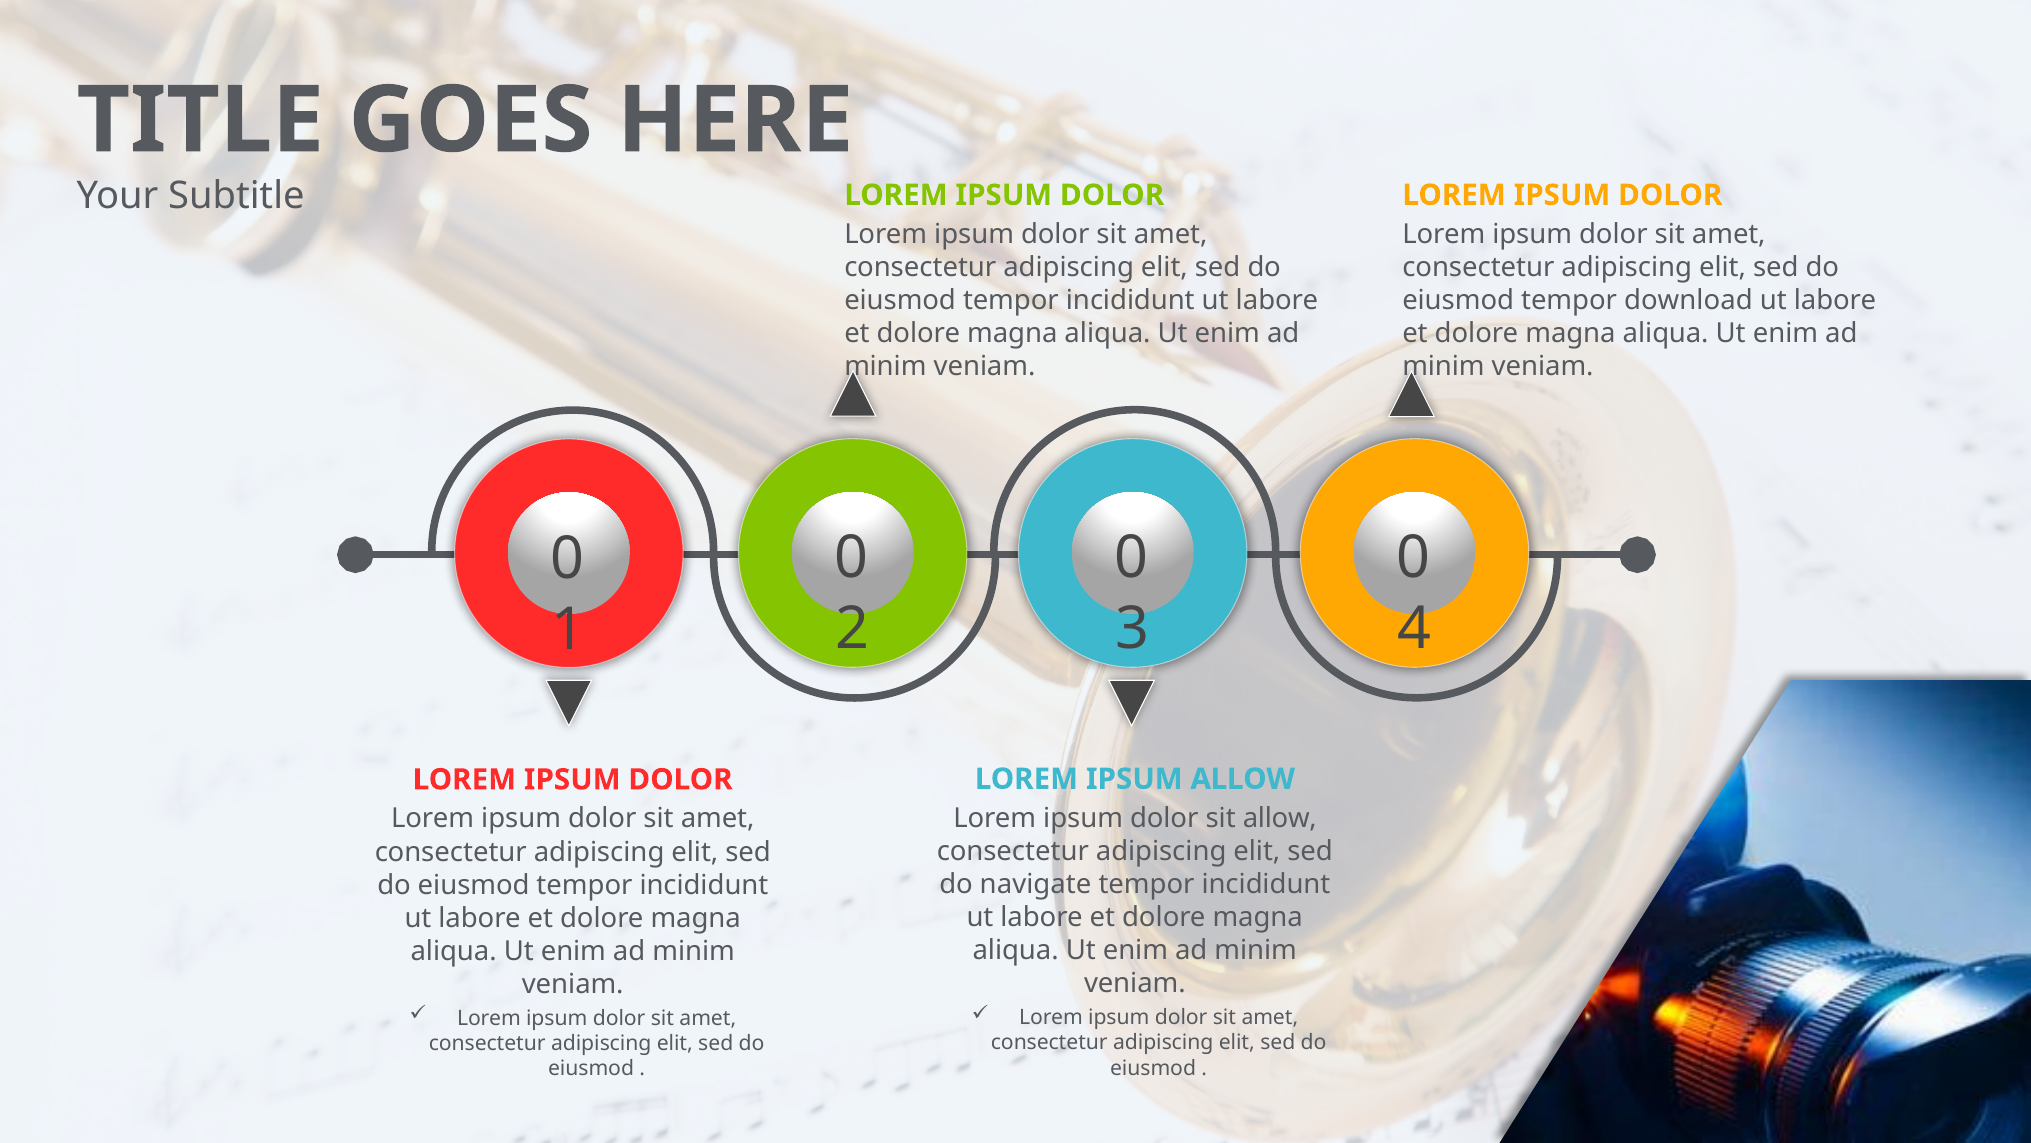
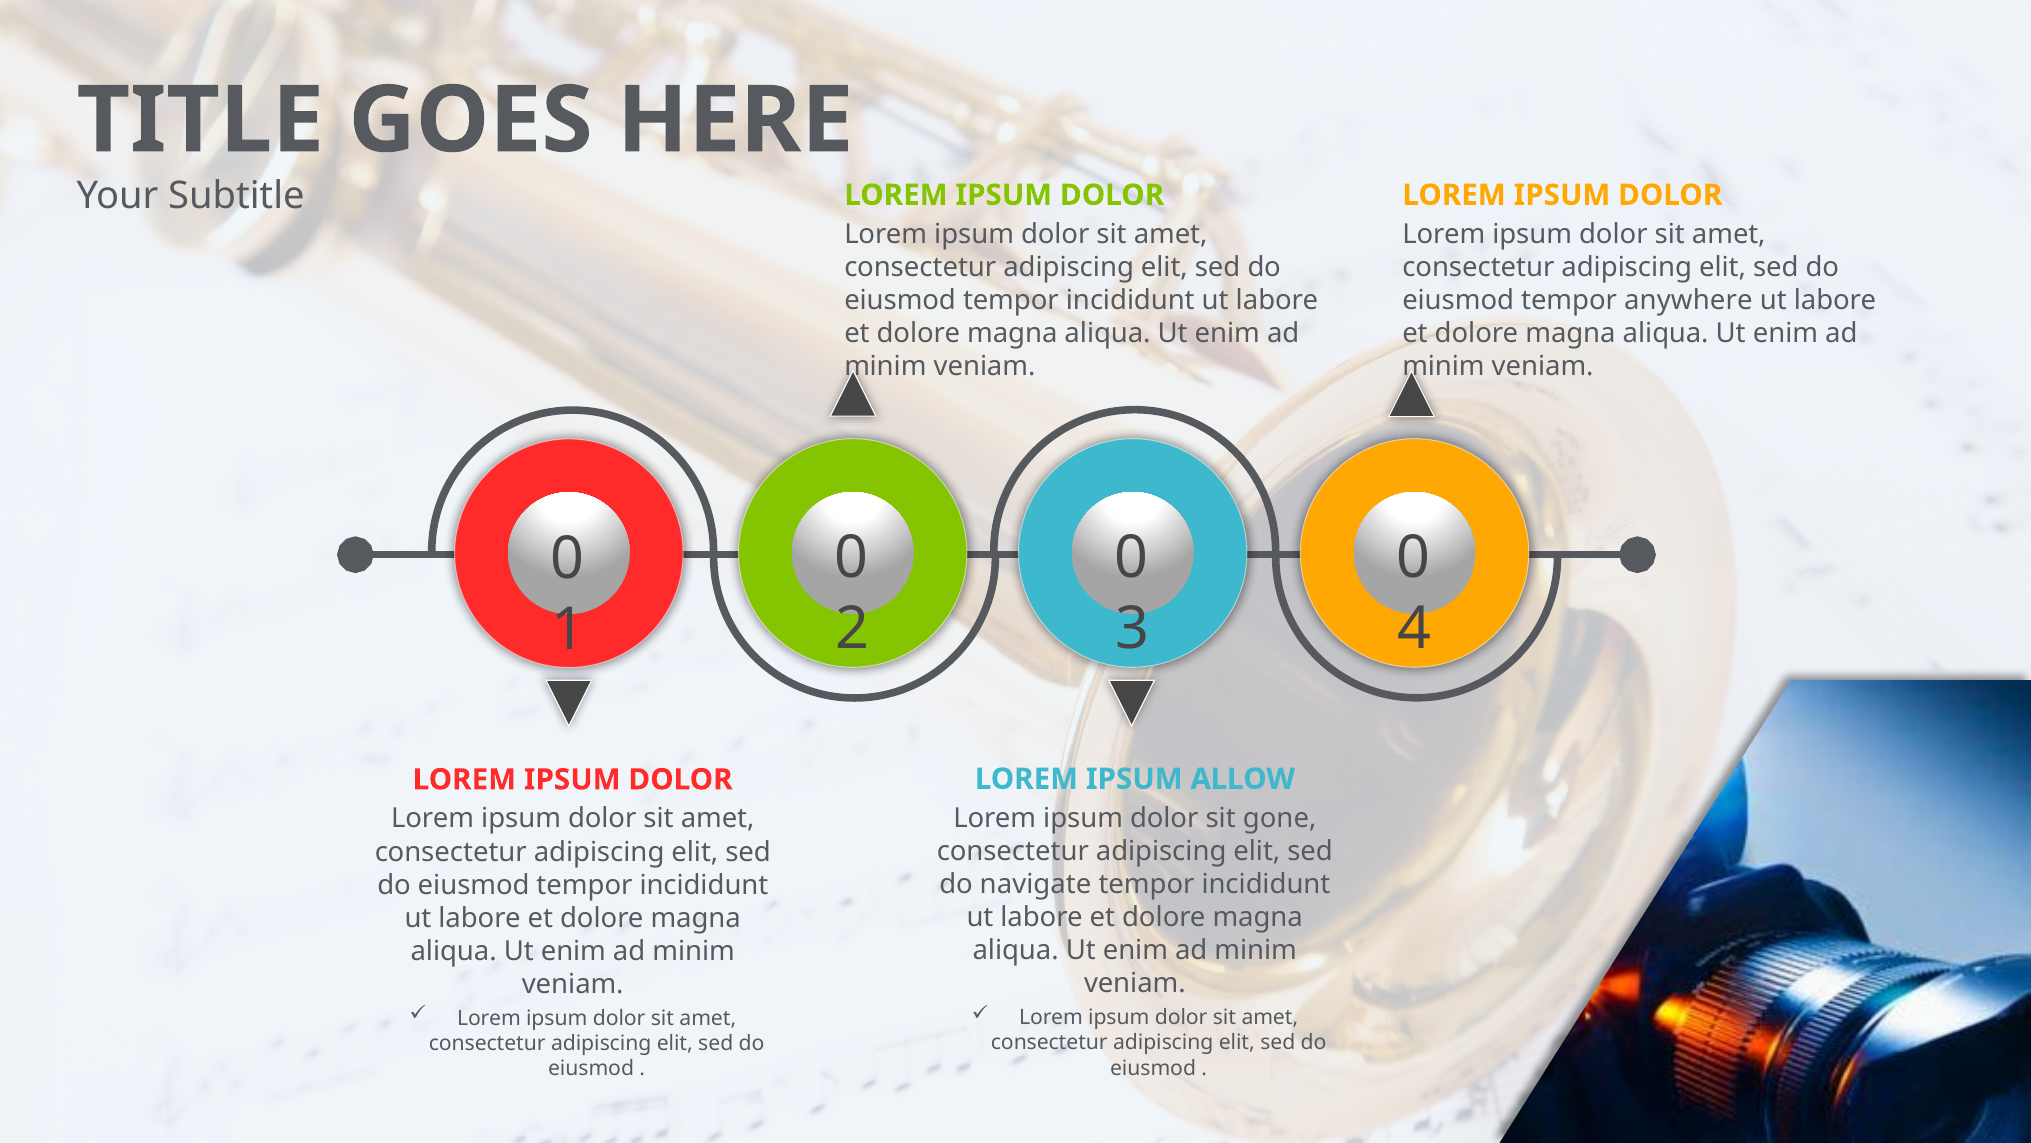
download: download -> anywhere
sit allow: allow -> gone
